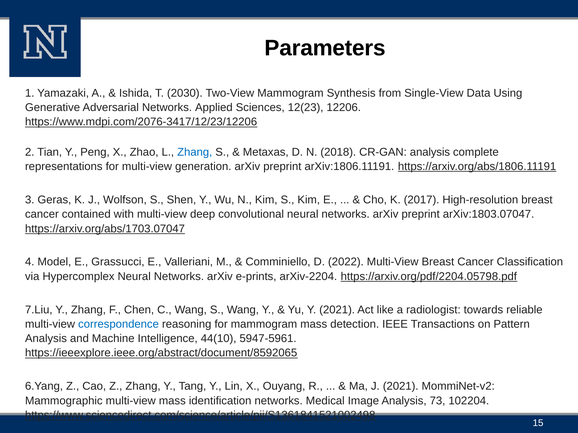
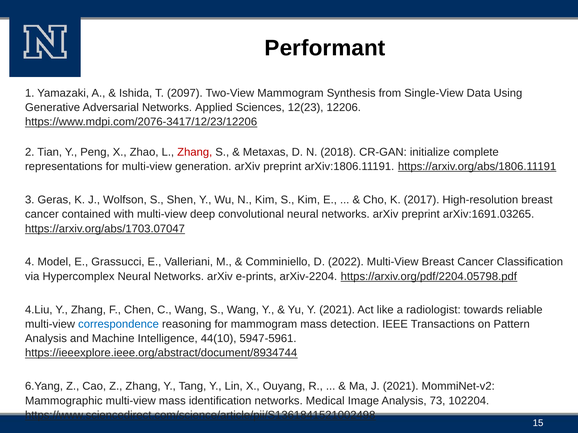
Parameters: Parameters -> Performant
2030: 2030 -> 2097
Zhang at (195, 152) colour: blue -> red
CR-GAN analysis: analysis -> initialize
arXiv:1803.07047: arXiv:1803.07047 -> arXiv:1691.03265
7.Liu: 7.Liu -> 4.Liu
https://ieeexplore.ieee.org/abstract/document/8592065: https://ieeexplore.ieee.org/abstract/document/8592065 -> https://ieeexplore.ieee.org/abstract/document/8934744
